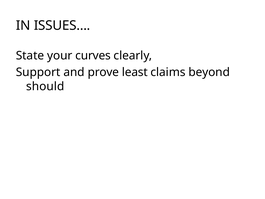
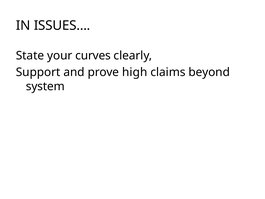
least: least -> high
should: should -> system
